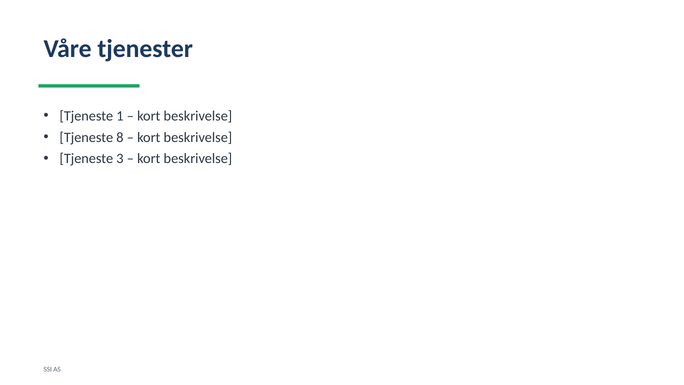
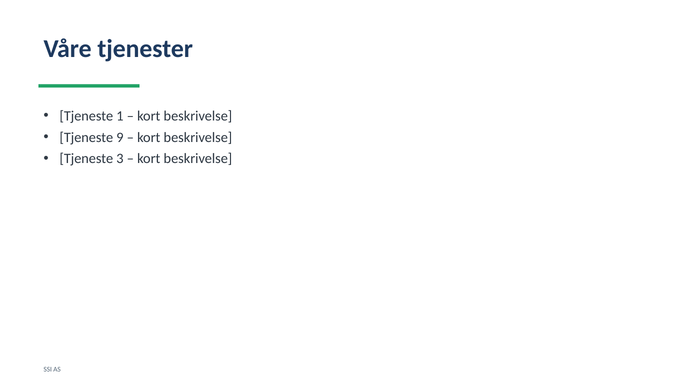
8: 8 -> 9
